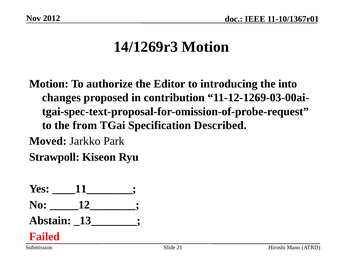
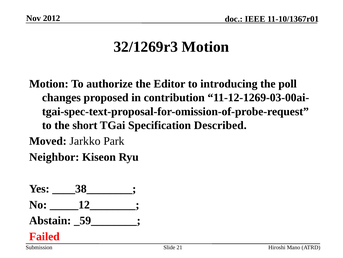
14/1269r3: 14/1269r3 -> 32/1269r3
into: into -> poll
from: from -> short
Strawpoll: Strawpoll -> Neighbor
____11________: ____11________ -> ____38________
_13________: _13________ -> _59________
